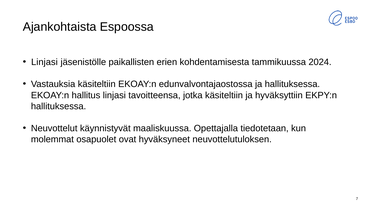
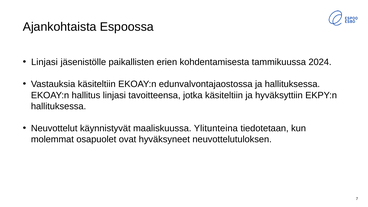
Opettajalla: Opettajalla -> Ylitunteina
